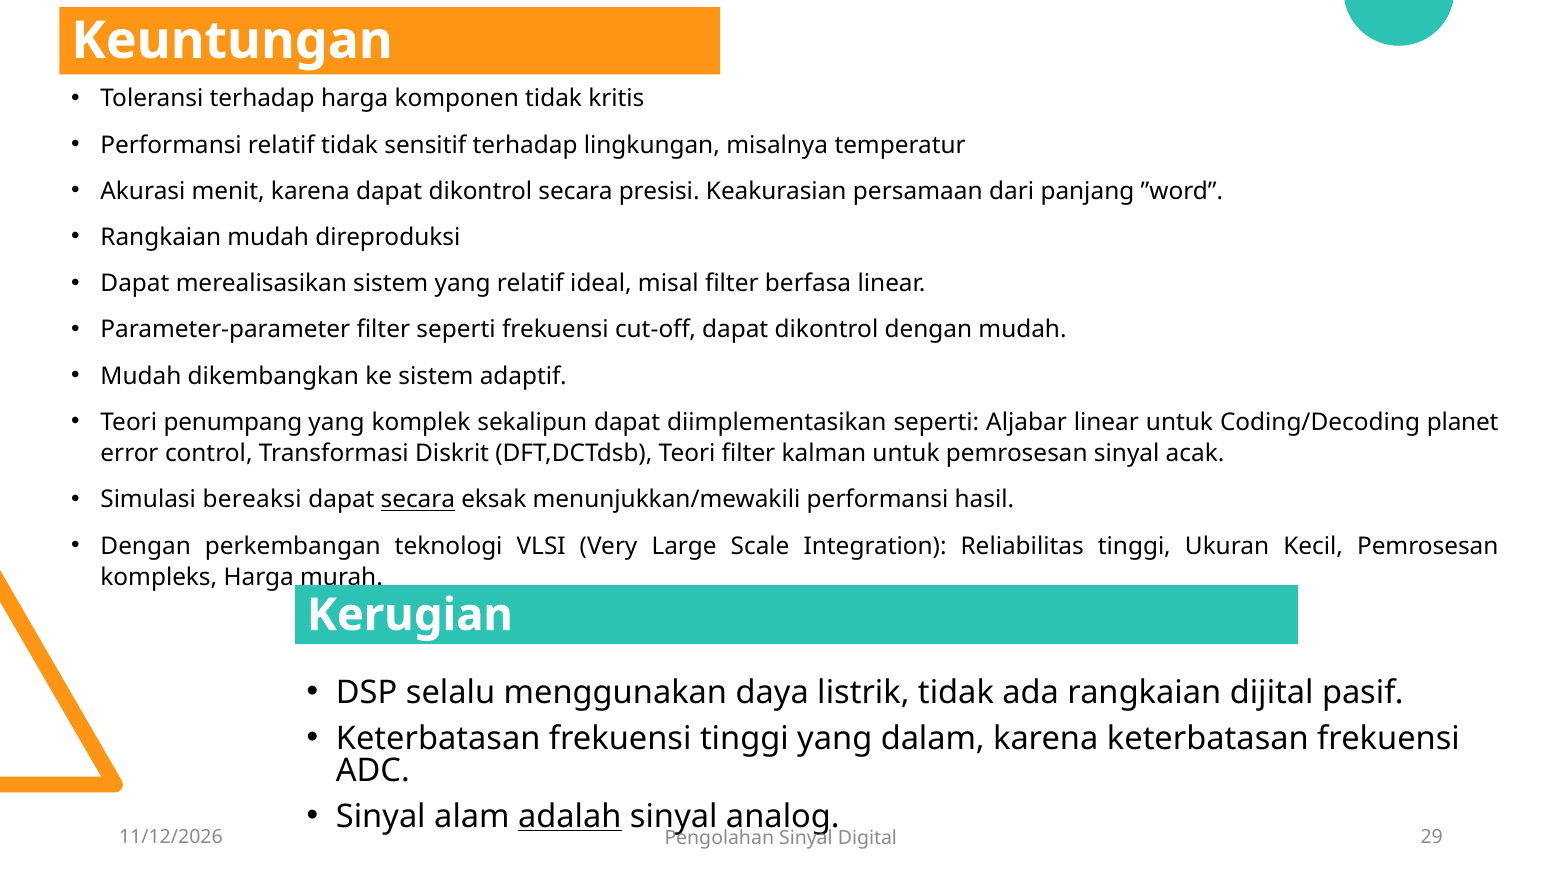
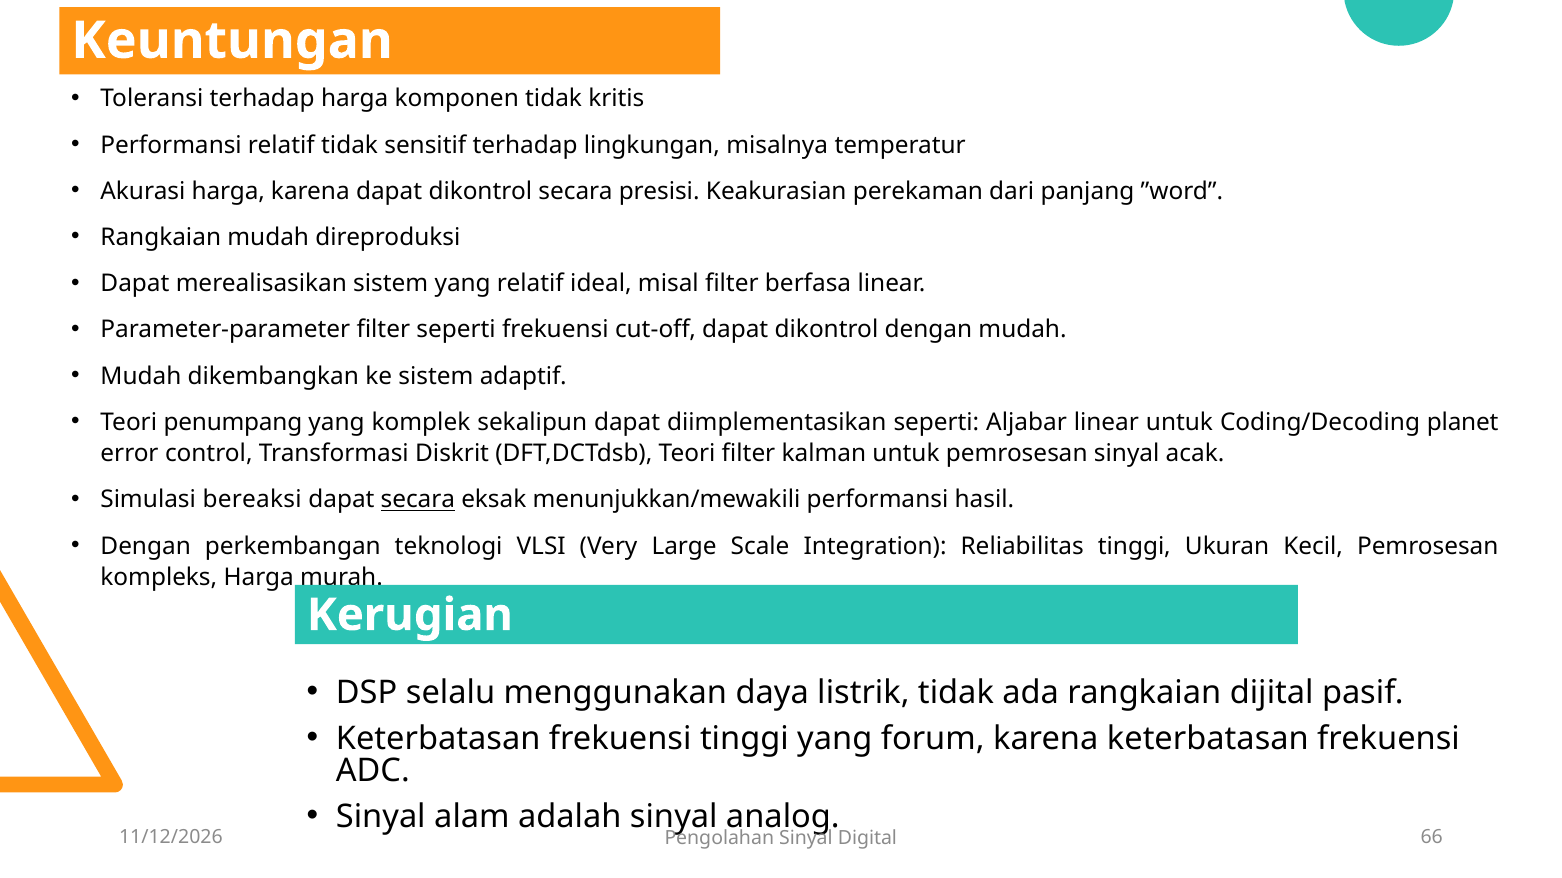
Akurasi menit: menit -> harga
persamaan: persamaan -> perekaman
dalam: dalam -> forum
adalah underline: present -> none
29: 29 -> 66
